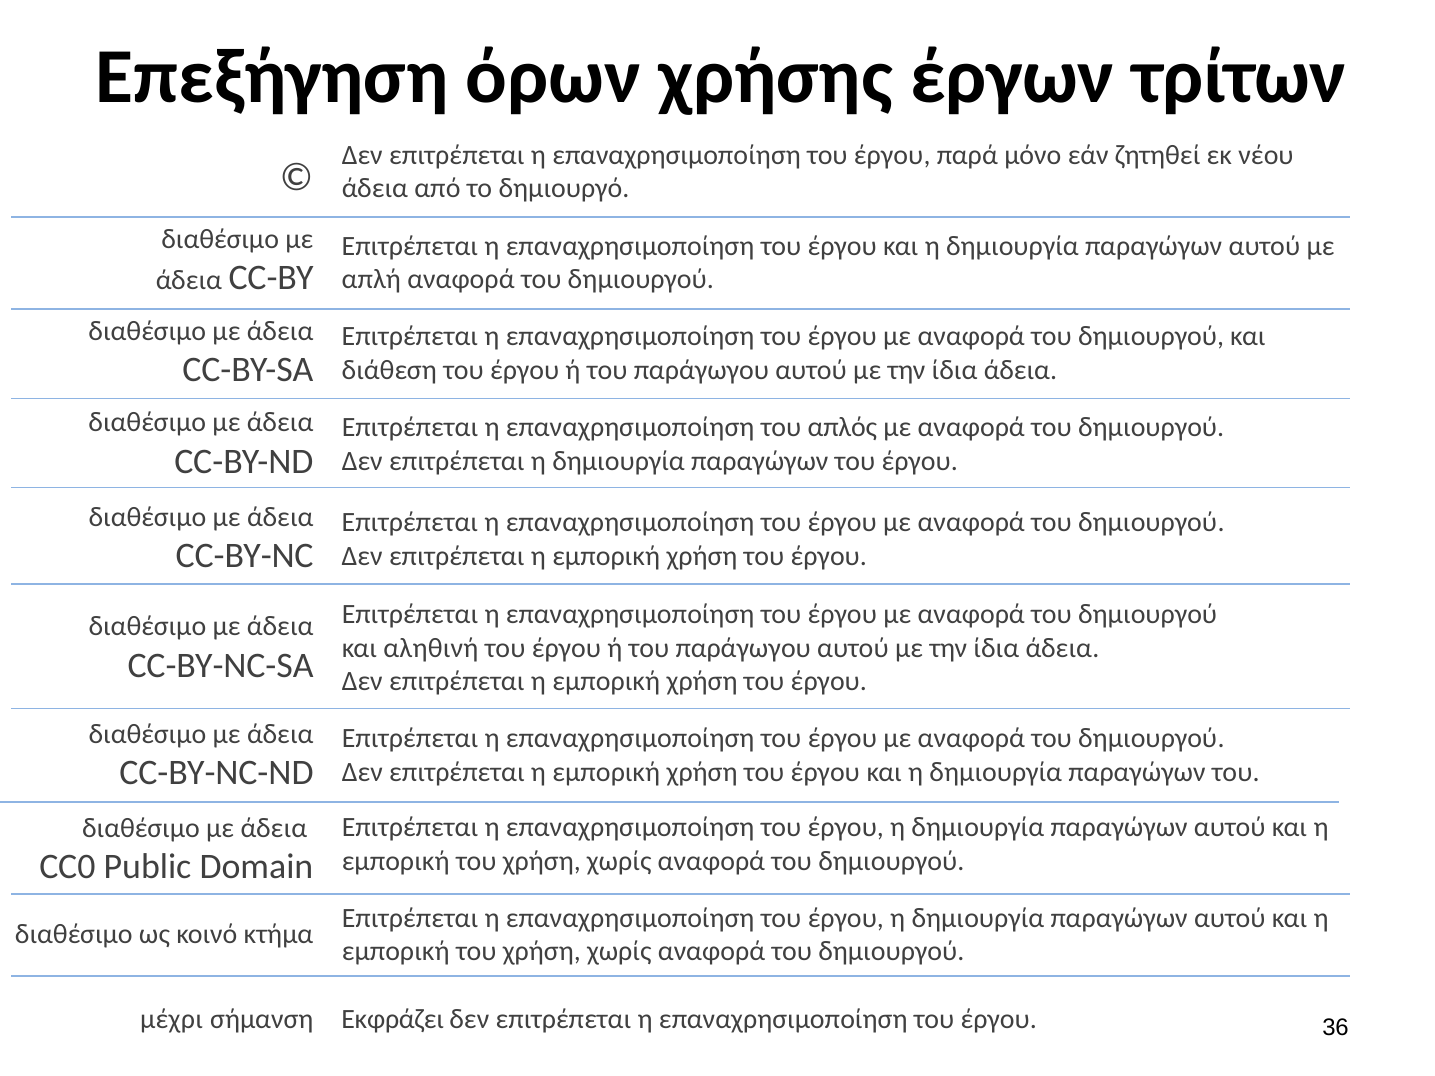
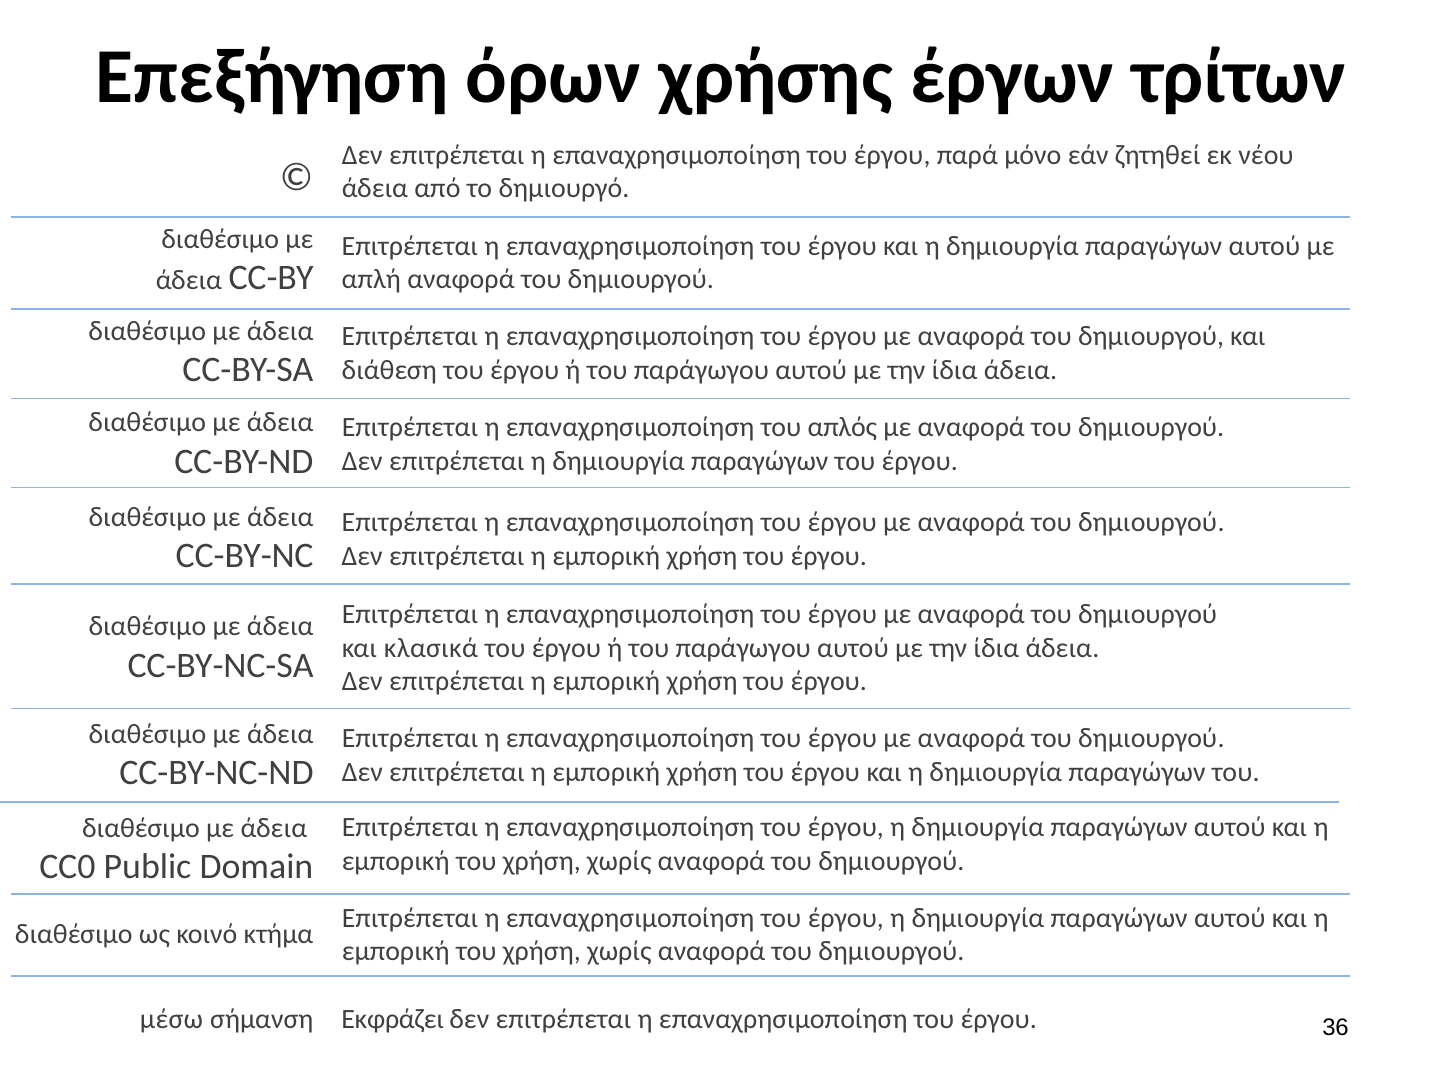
αληθινή: αληθινή -> κλασικά
μέχρι: μέχρι -> μέσω
